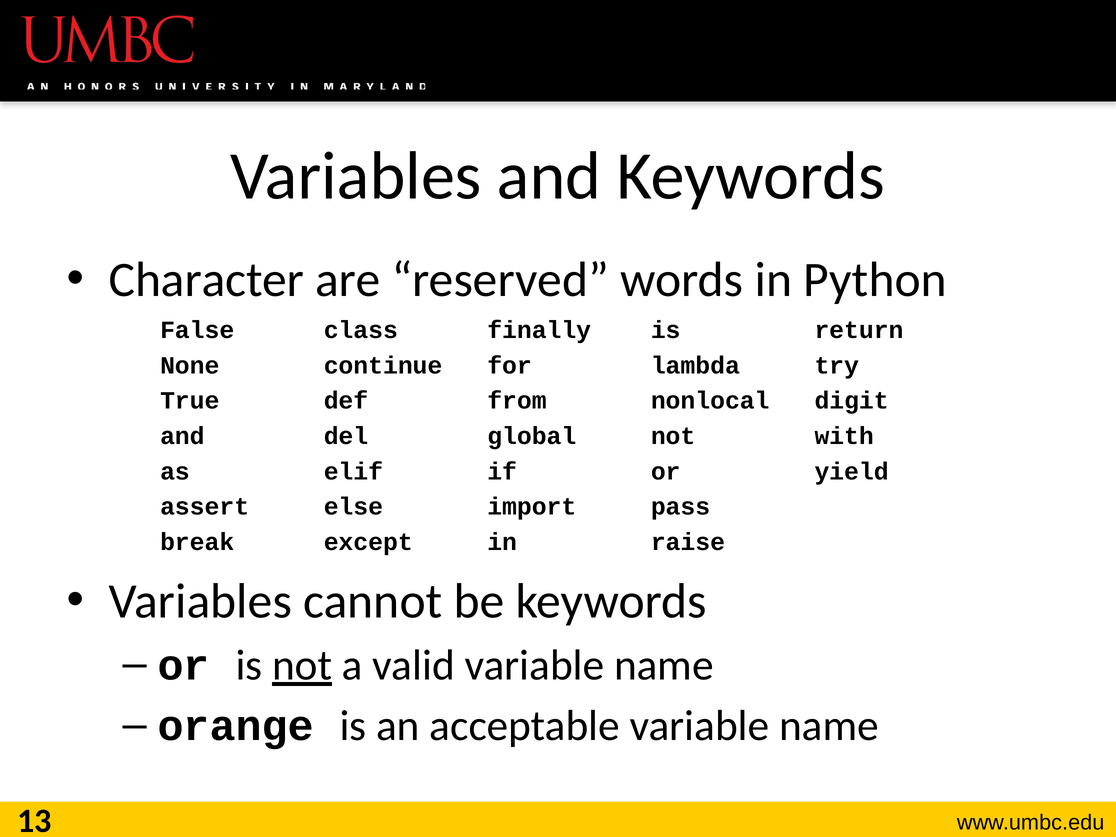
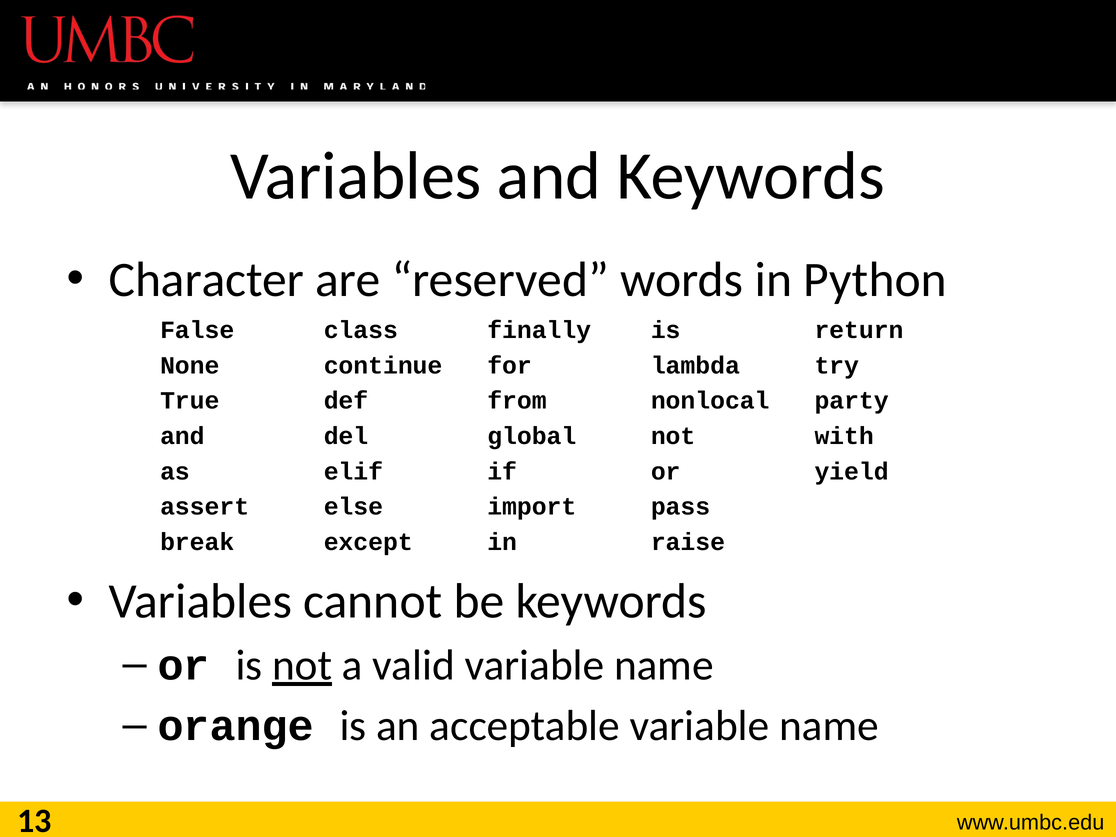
digit: digit -> party
